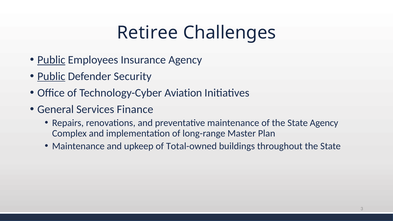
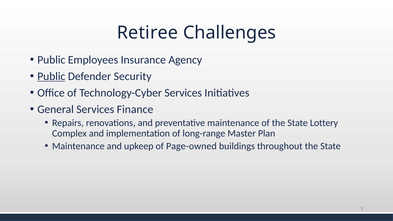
Public at (51, 60) underline: present -> none
Technology-Cyber Aviation: Aviation -> Services
State Agency: Agency -> Lottery
Total-owned: Total-owned -> Page-owned
